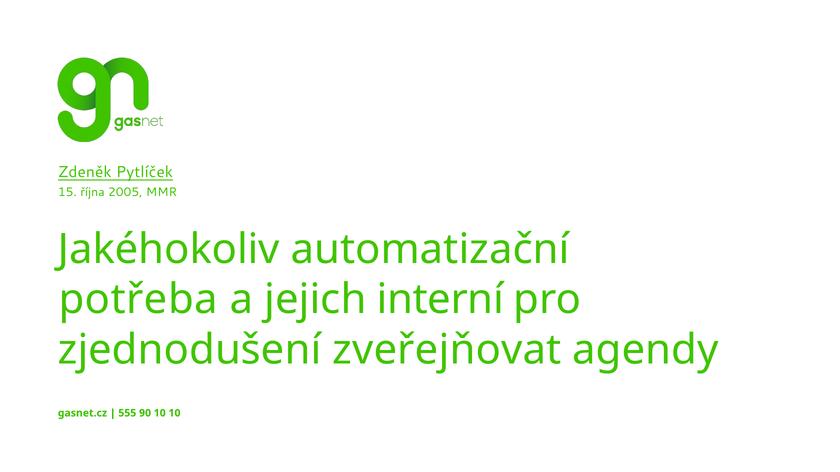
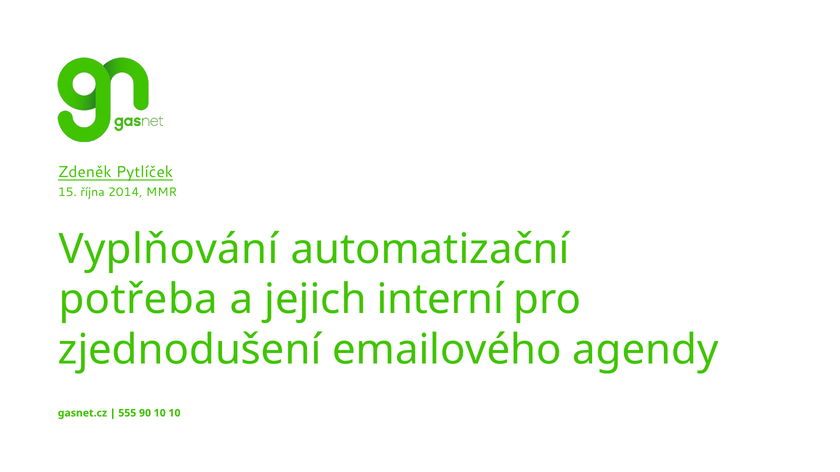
2005: 2005 -> 2014
Jakéhokoliv: Jakéhokoliv -> Vyplňování
zveřejňovat: zveřejňovat -> emailového
